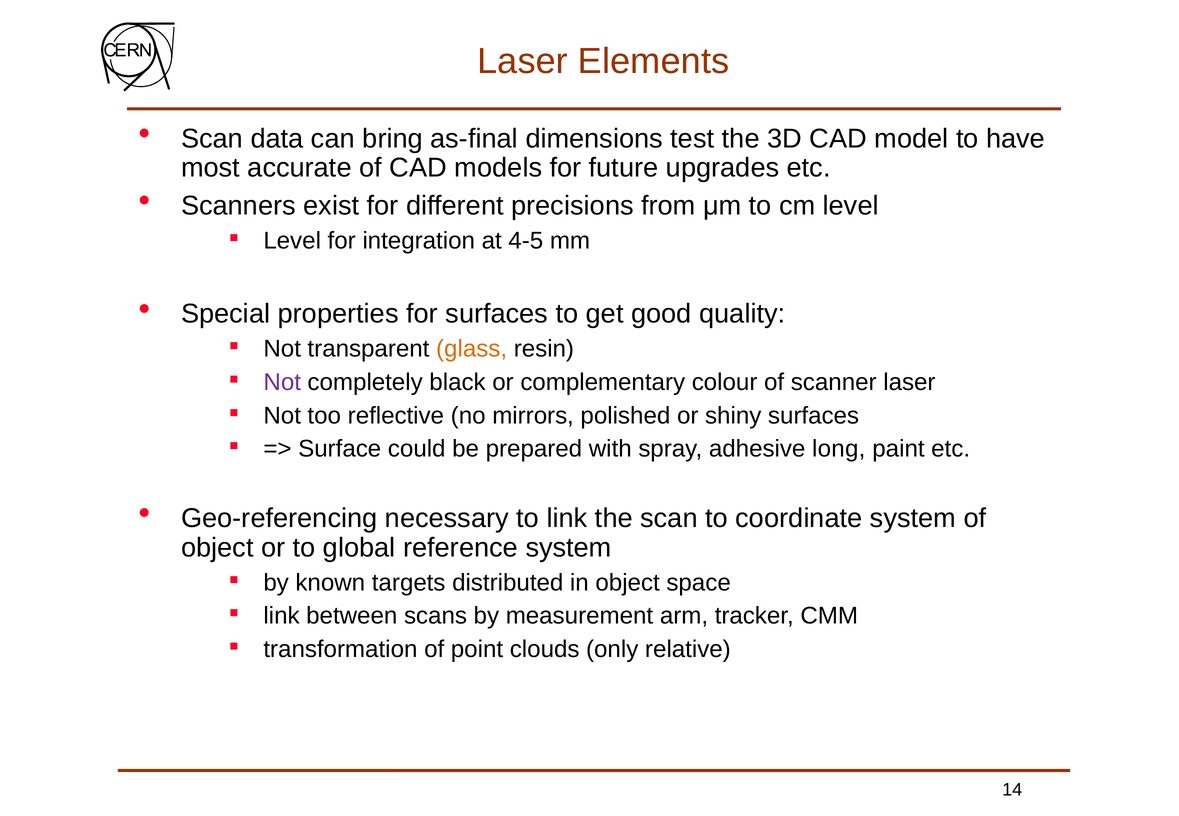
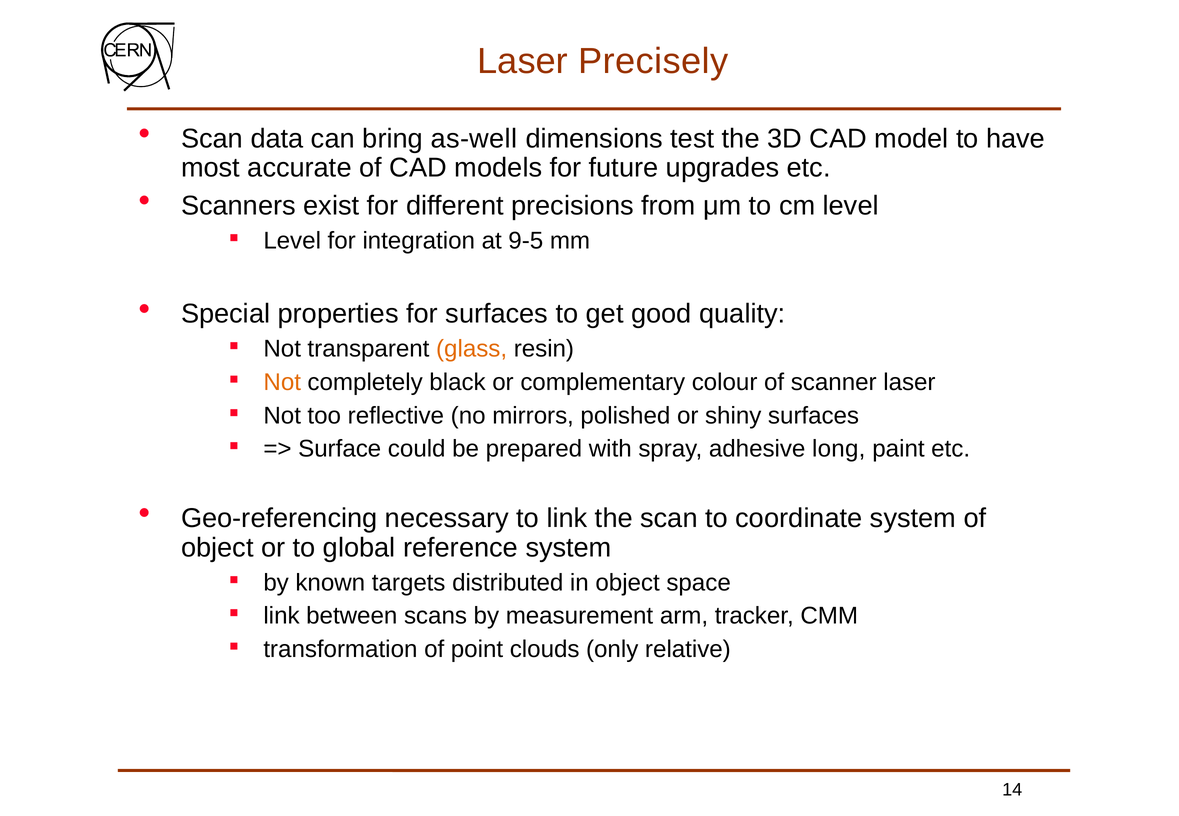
Elements: Elements -> Precisely
as-final: as-final -> as-well
4-5: 4-5 -> 9-5
Not at (282, 382) colour: purple -> orange
